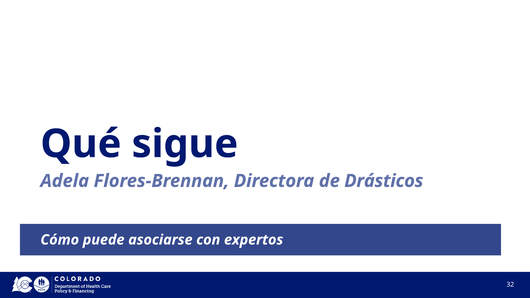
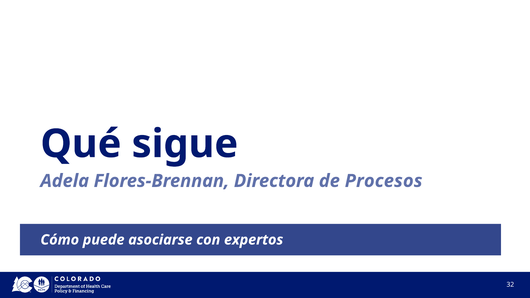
Drásticos: Drásticos -> Procesos
